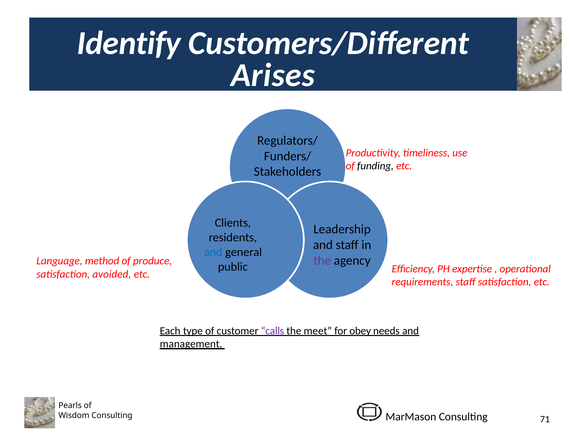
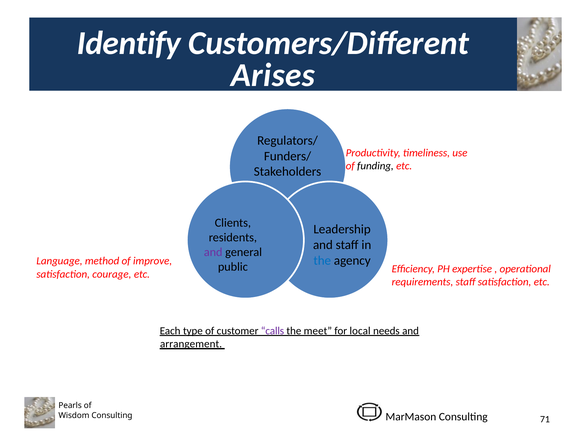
and at (213, 252) colour: blue -> purple
the at (322, 260) colour: purple -> blue
produce: produce -> improve
avoided: avoided -> courage
obey: obey -> local
management: management -> arrangement
